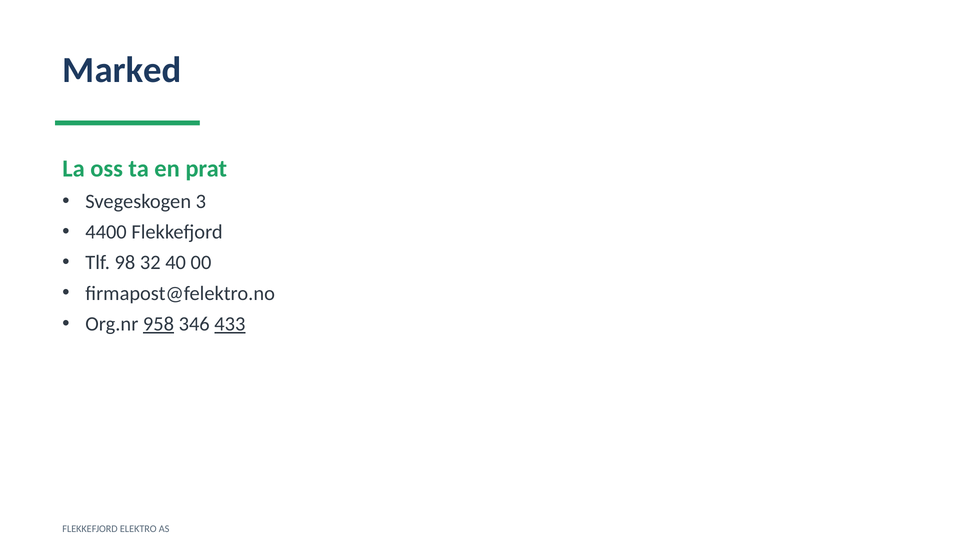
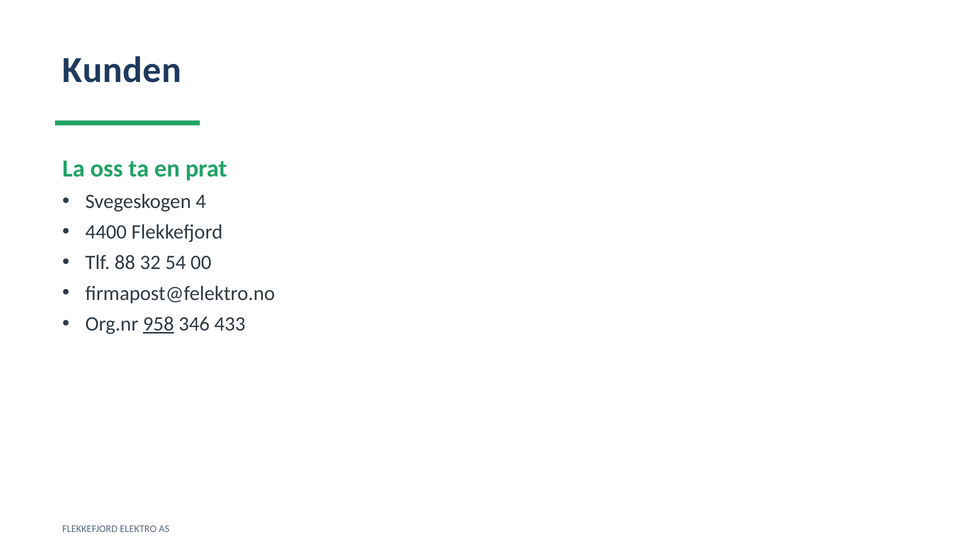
Marked: Marked -> Kunden
3: 3 -> 4
98: 98 -> 88
40: 40 -> 54
433 underline: present -> none
